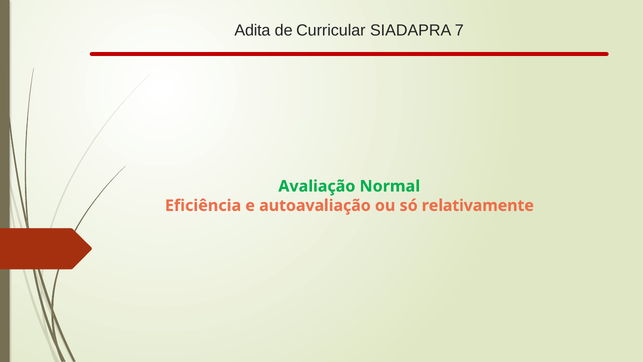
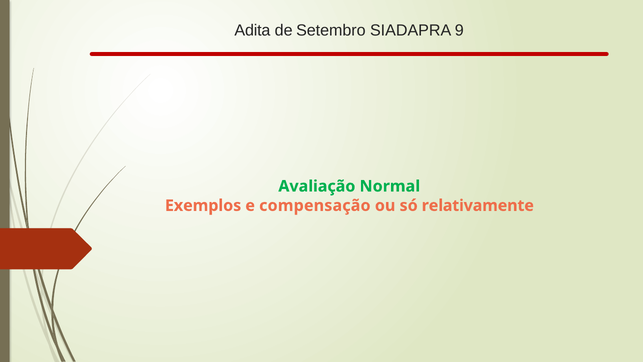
Curricular: Curricular -> Setembro
7: 7 -> 9
Eficiência: Eficiência -> Exemplos
autoavaliação: autoavaliação -> compensação
